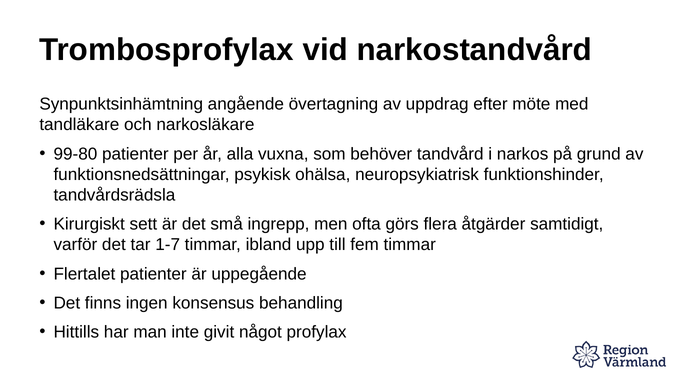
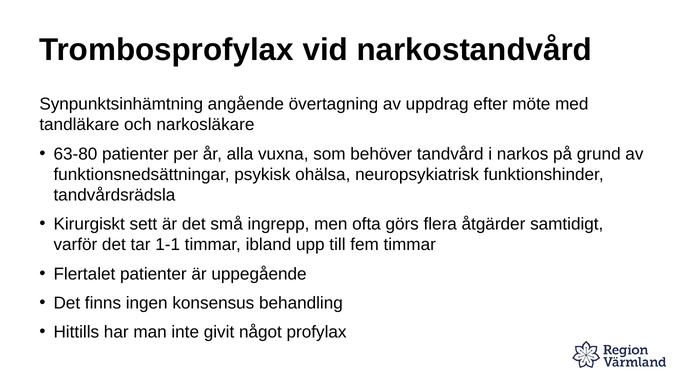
99-80: 99-80 -> 63-80
1-7: 1-7 -> 1-1
